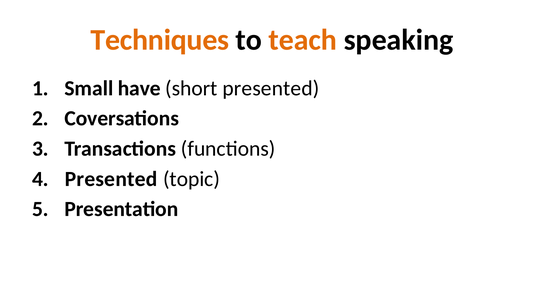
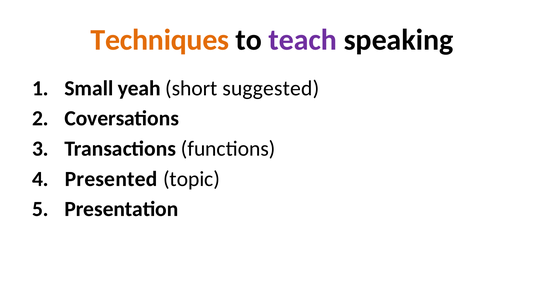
teach colour: orange -> purple
have: have -> yeah
short presented: presented -> suggested
